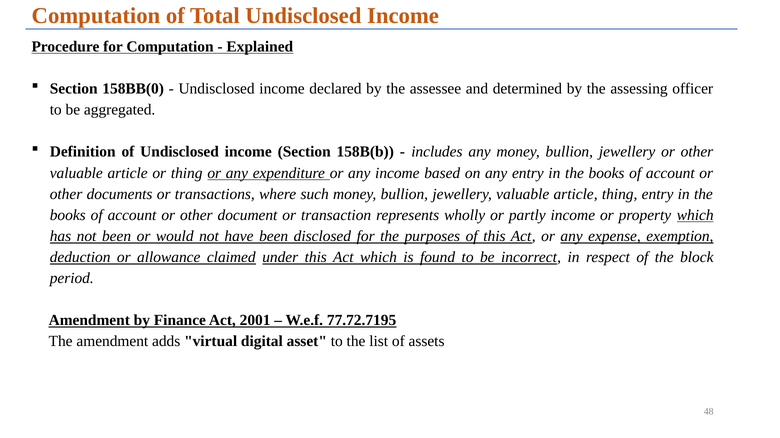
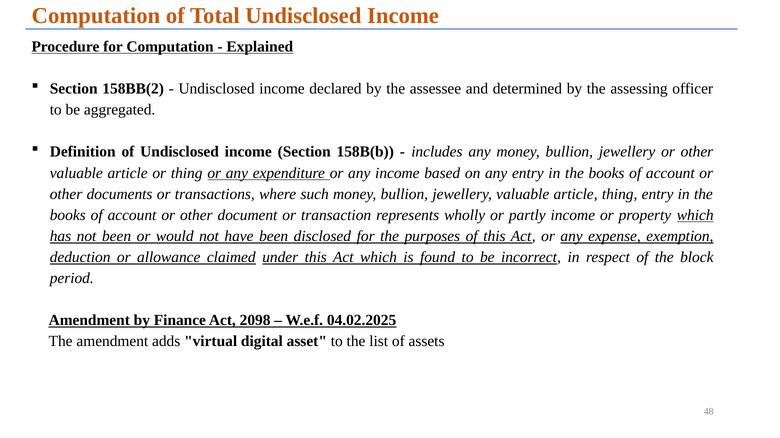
158BB(0: 158BB(0 -> 158BB(2
2001: 2001 -> 2098
77.72.7195: 77.72.7195 -> 04.02.2025
